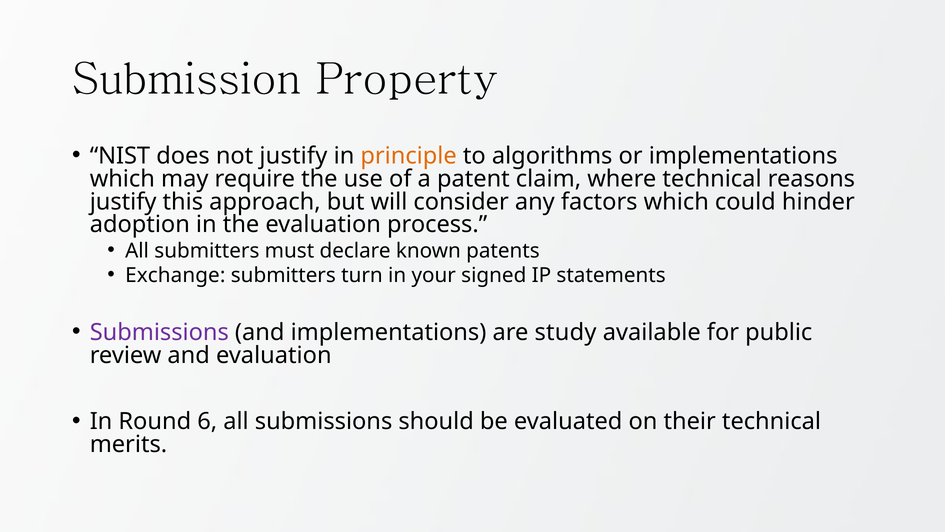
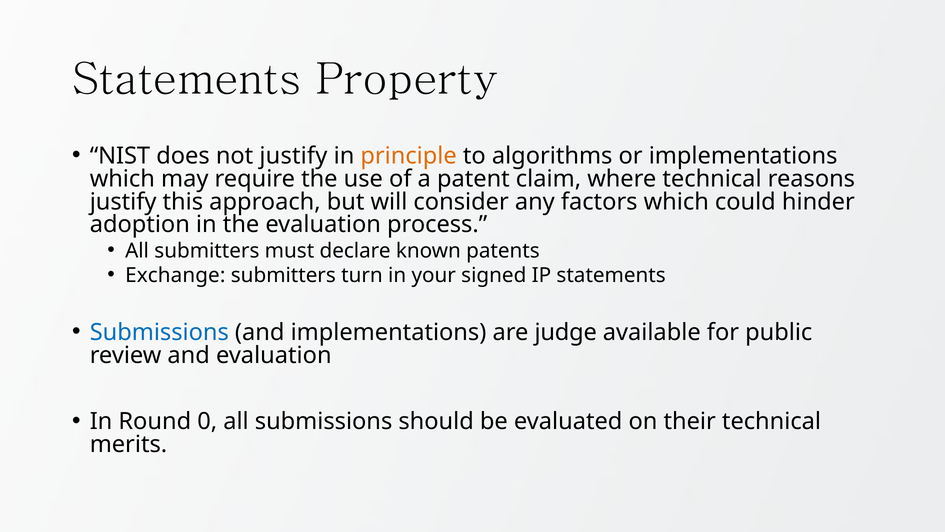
Submission at (187, 79): Submission -> Statements
Submissions at (159, 332) colour: purple -> blue
study: study -> judge
6: 6 -> 0
